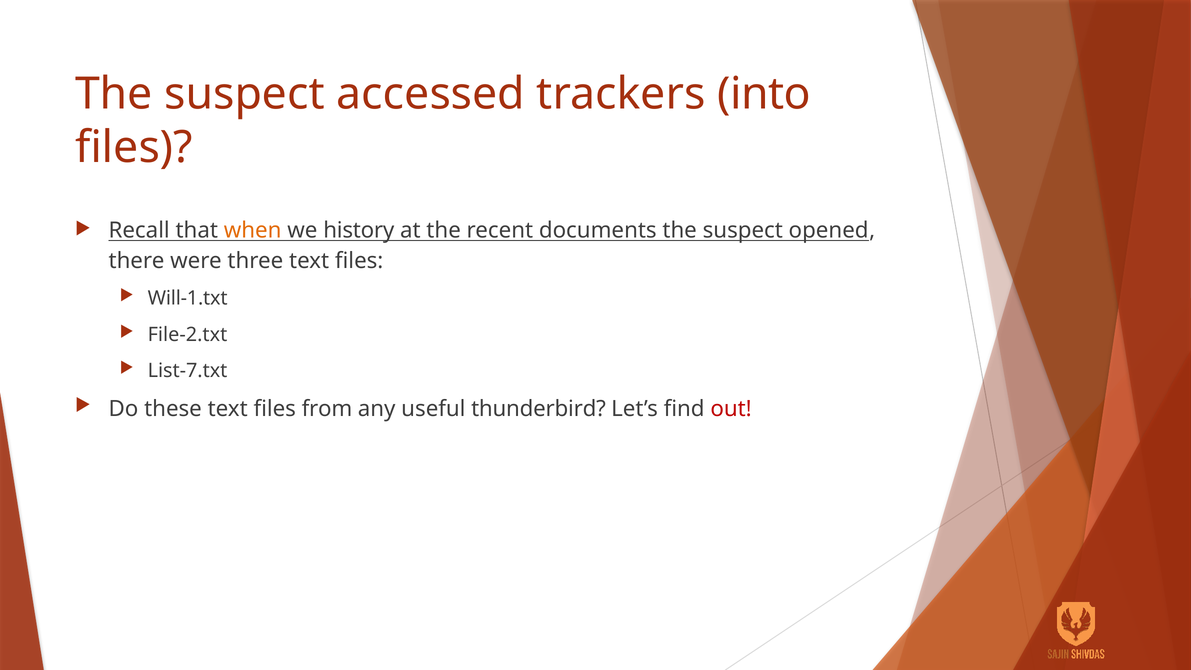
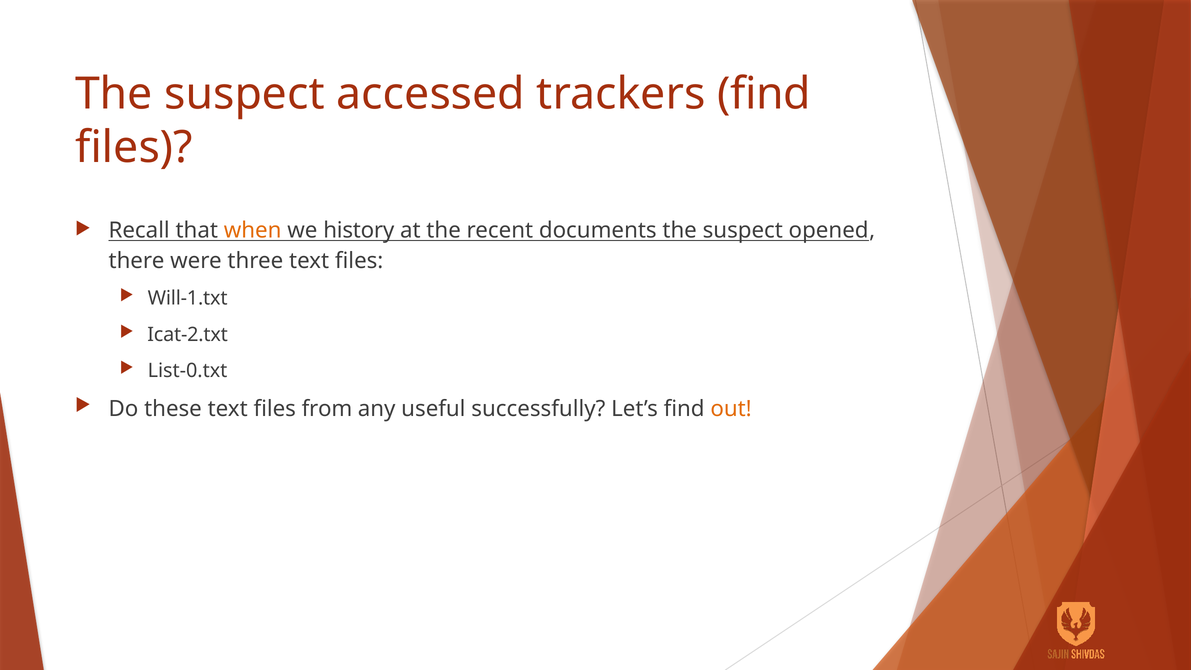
trackers into: into -> find
File-2.txt: File-2.txt -> Icat-2.txt
List-7.txt: List-7.txt -> List-0.txt
thunderbird: thunderbird -> successfully
out colour: red -> orange
